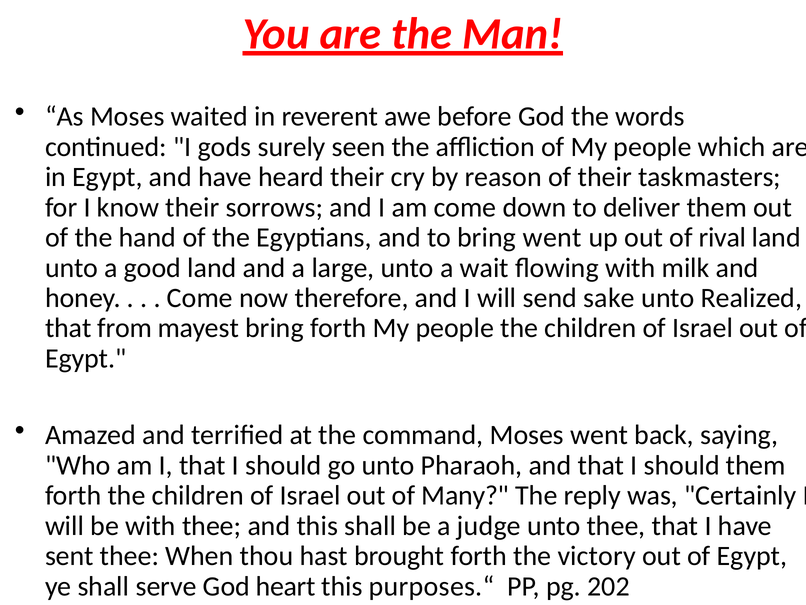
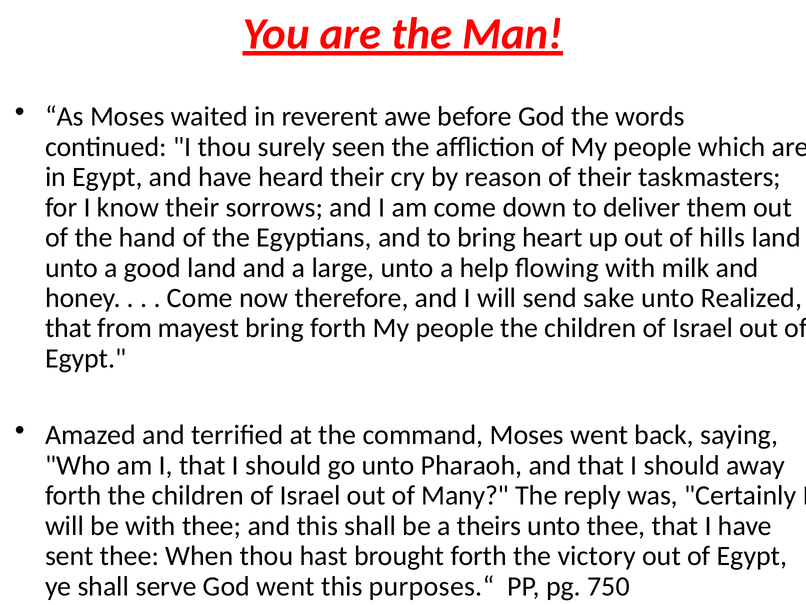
I gods: gods -> thou
bring went: went -> heart
rival: rival -> hills
wait: wait -> help
should them: them -> away
judge: judge -> theirs
God heart: heart -> went
202: 202 -> 750
